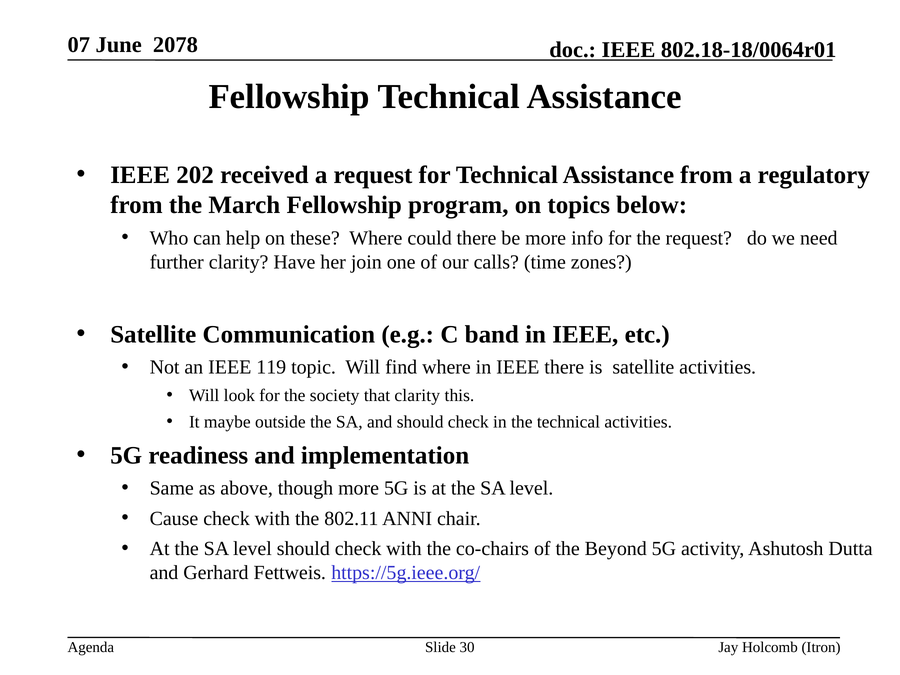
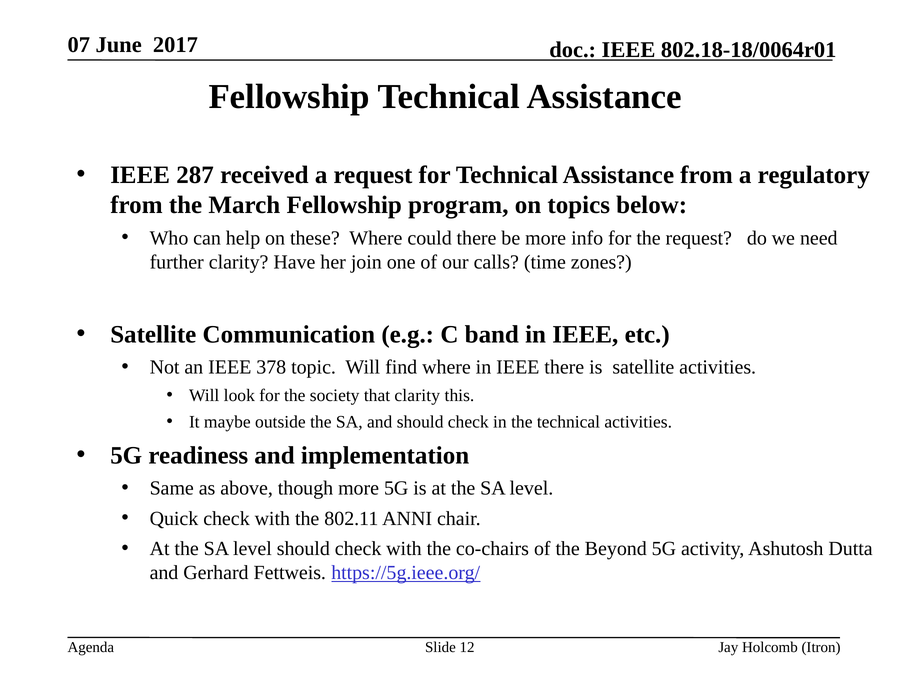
2078: 2078 -> 2017
202: 202 -> 287
119: 119 -> 378
Cause: Cause -> Quick
30: 30 -> 12
